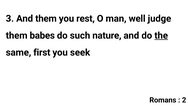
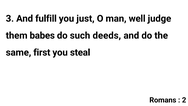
And them: them -> fulfill
rest: rest -> just
nature: nature -> deeds
the underline: present -> none
seek: seek -> steal
